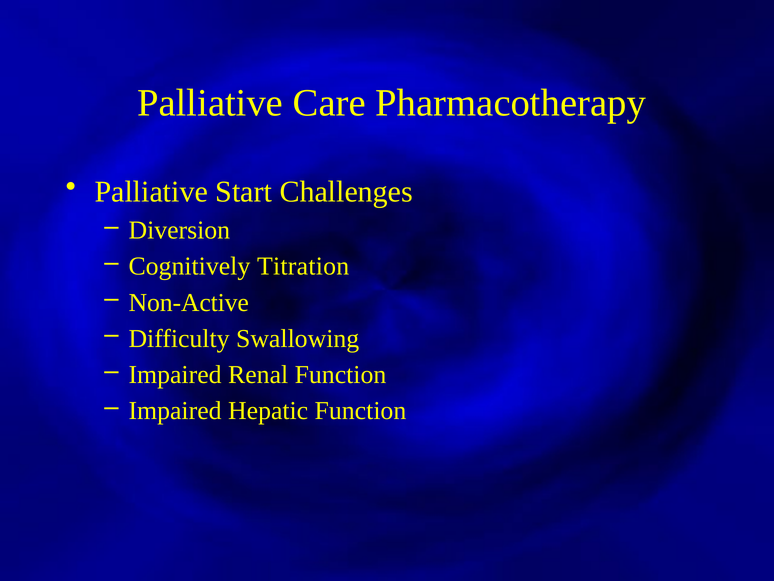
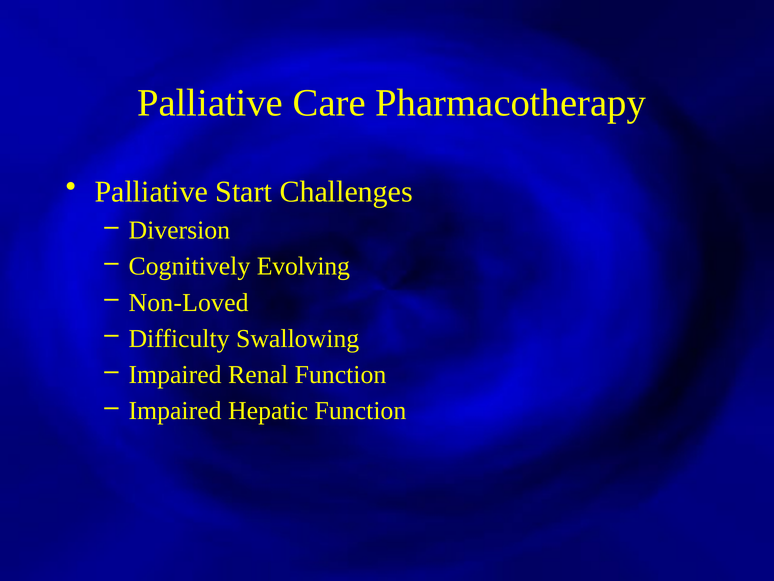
Titration: Titration -> Evolving
Non-Active: Non-Active -> Non-Loved
